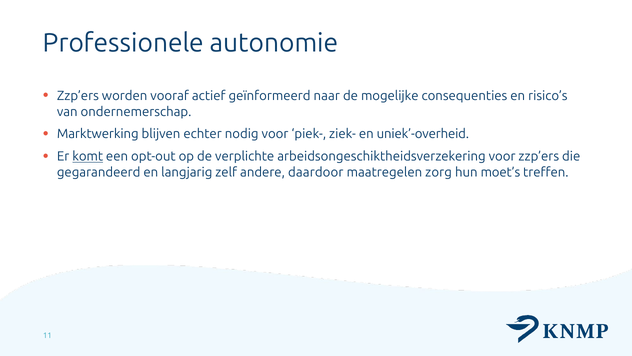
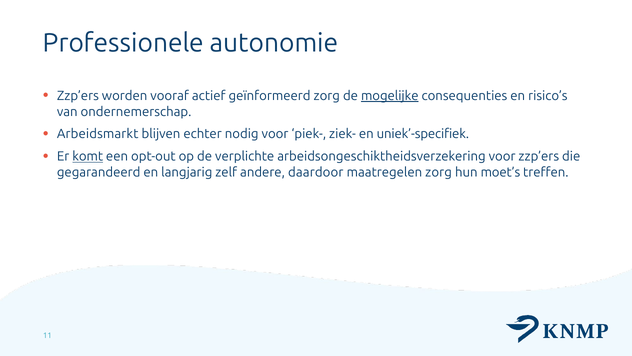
geïnformeerd naar: naar -> zorg
mogelijke underline: none -> present
Marktwerking: Marktwerking -> Arbeidsmarkt
uniek’-overheid: uniek’-overheid -> uniek’-specifiek
